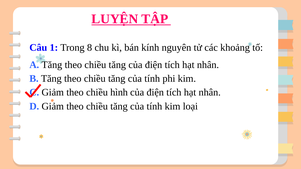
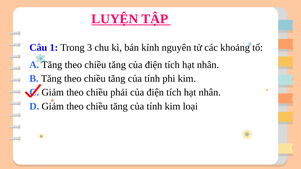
8: 8 -> 3
hình: hình -> phải
